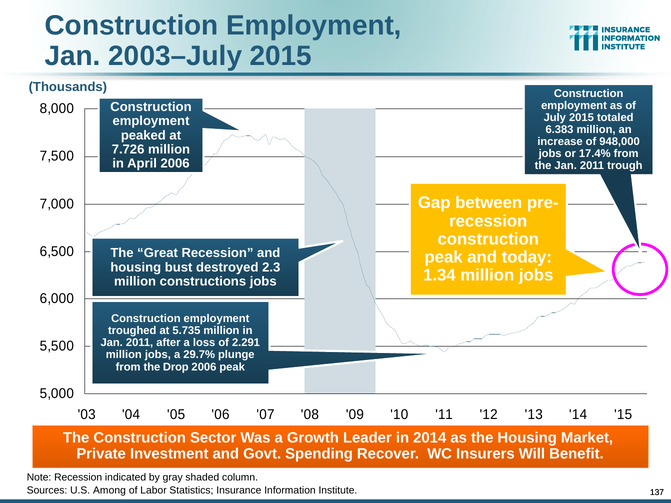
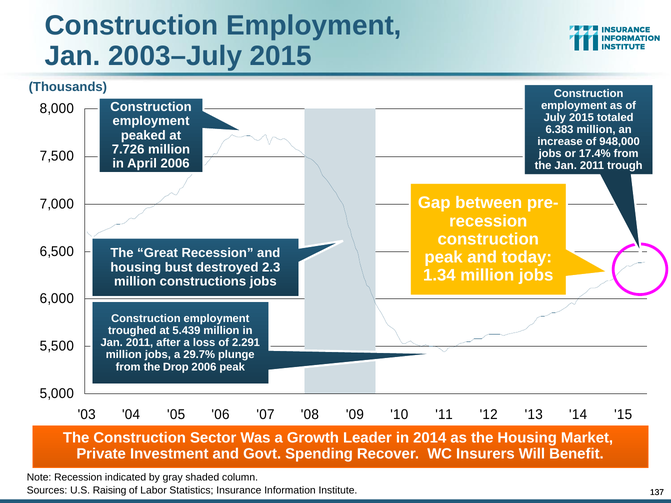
5.735: 5.735 -> 5.439
Among: Among -> Raising
